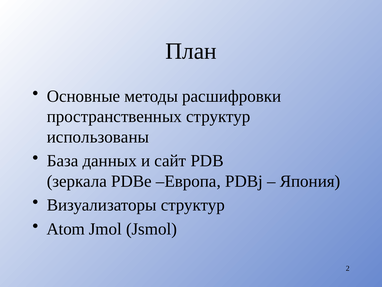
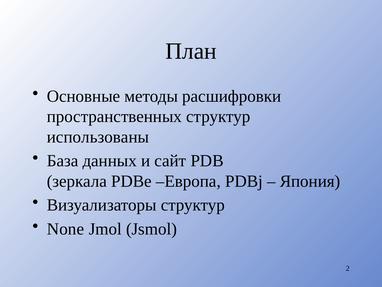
Atom: Atom -> None
